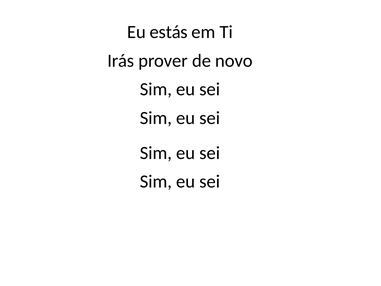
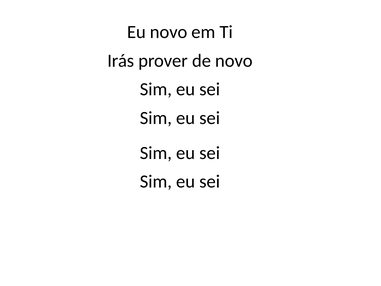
Eu estás: estás -> novo
